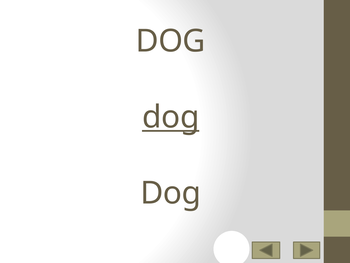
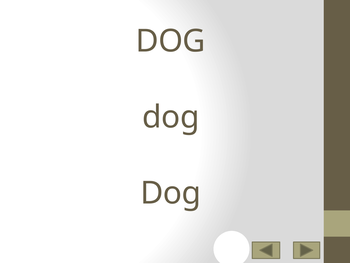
dog at (171, 117) underline: present -> none
